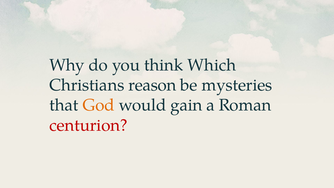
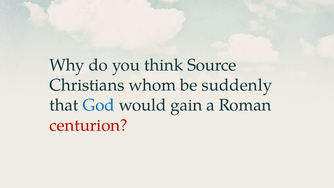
Which: Which -> Source
reason: reason -> whom
mysteries: mysteries -> suddenly
God colour: orange -> blue
